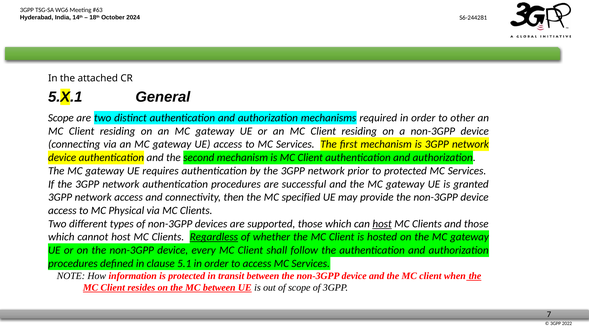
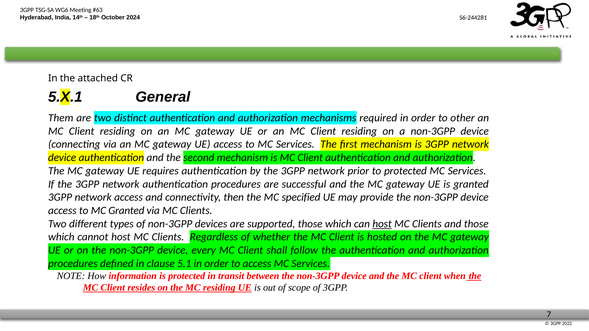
Scope at (61, 118): Scope -> Them
MC Physical: Physical -> Granted
Regardless underline: present -> none
MC between: between -> residing
